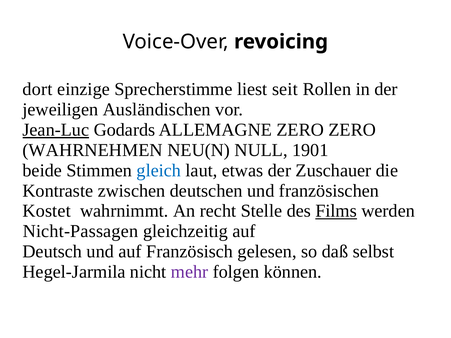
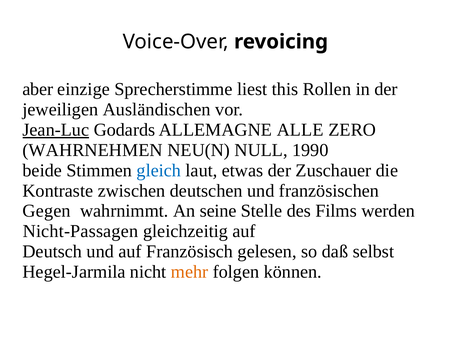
dort: dort -> aber
seit: seit -> this
ALLEMAGNE ZERO: ZERO -> ALLE
1901: 1901 -> 1990
Kostet: Kostet -> Gegen
recht: recht -> seine
Films underline: present -> none
mehr colour: purple -> orange
